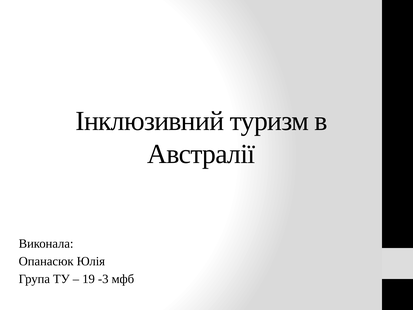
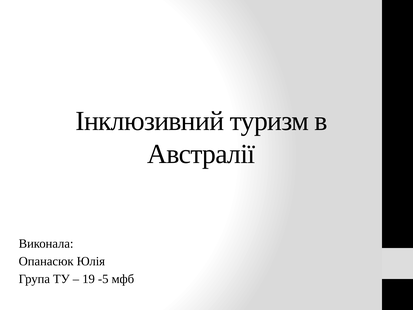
-3: -3 -> -5
